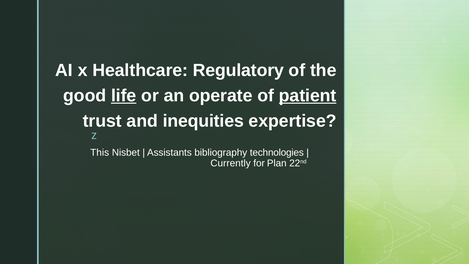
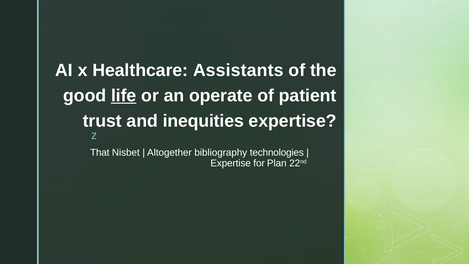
Regulatory: Regulatory -> Assistants
patient underline: present -> none
This: This -> That
Assistants: Assistants -> Altogether
Currently at (231, 163): Currently -> Expertise
